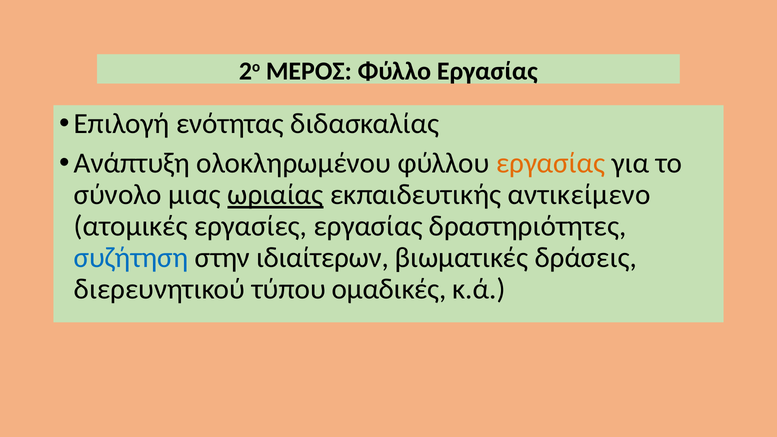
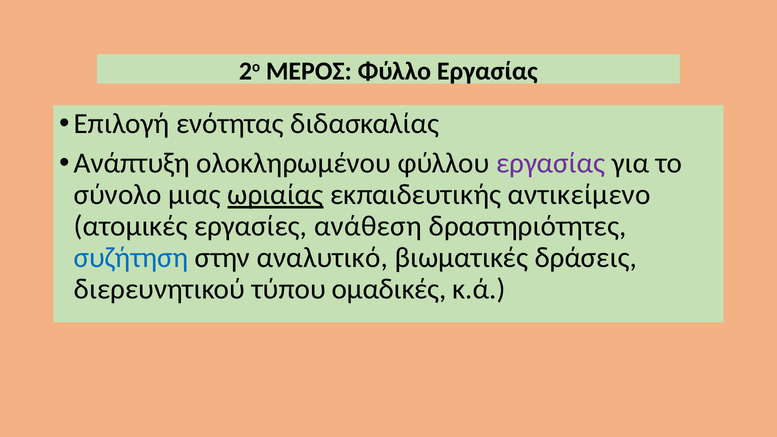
εργασίας at (551, 163) colour: orange -> purple
εργασίες εργασίας: εργασίας -> ανάθεση
ιδιαίτερων: ιδιαίτερων -> αναλυτικό
